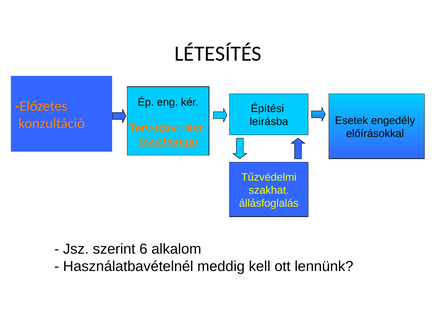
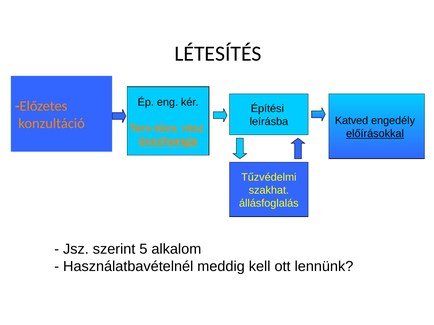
Esetek: Esetek -> Katved
előírásokkal underline: none -> present
6: 6 -> 5
